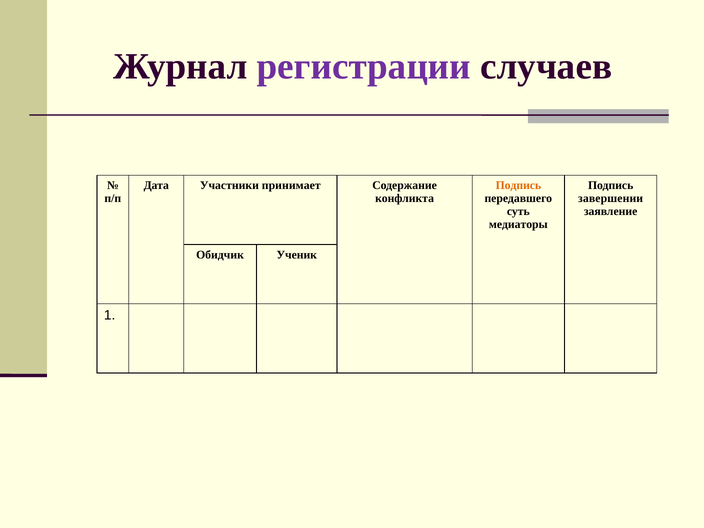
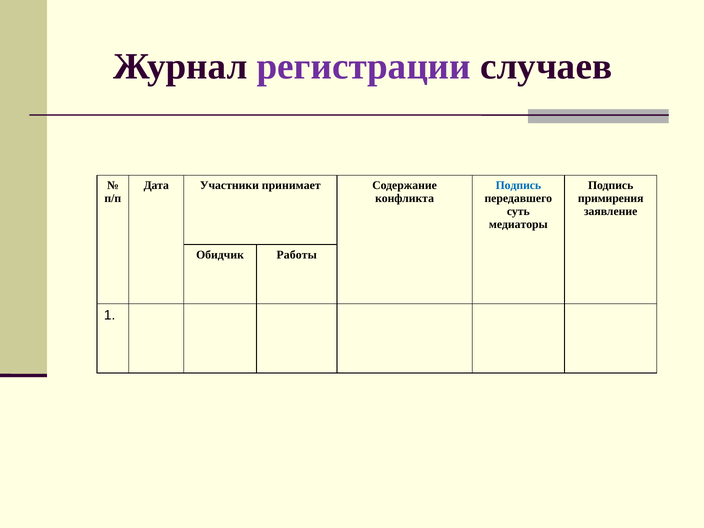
Подпись at (518, 185) colour: orange -> blue
завершении: завершении -> примирения
Ученик: Ученик -> Работы
